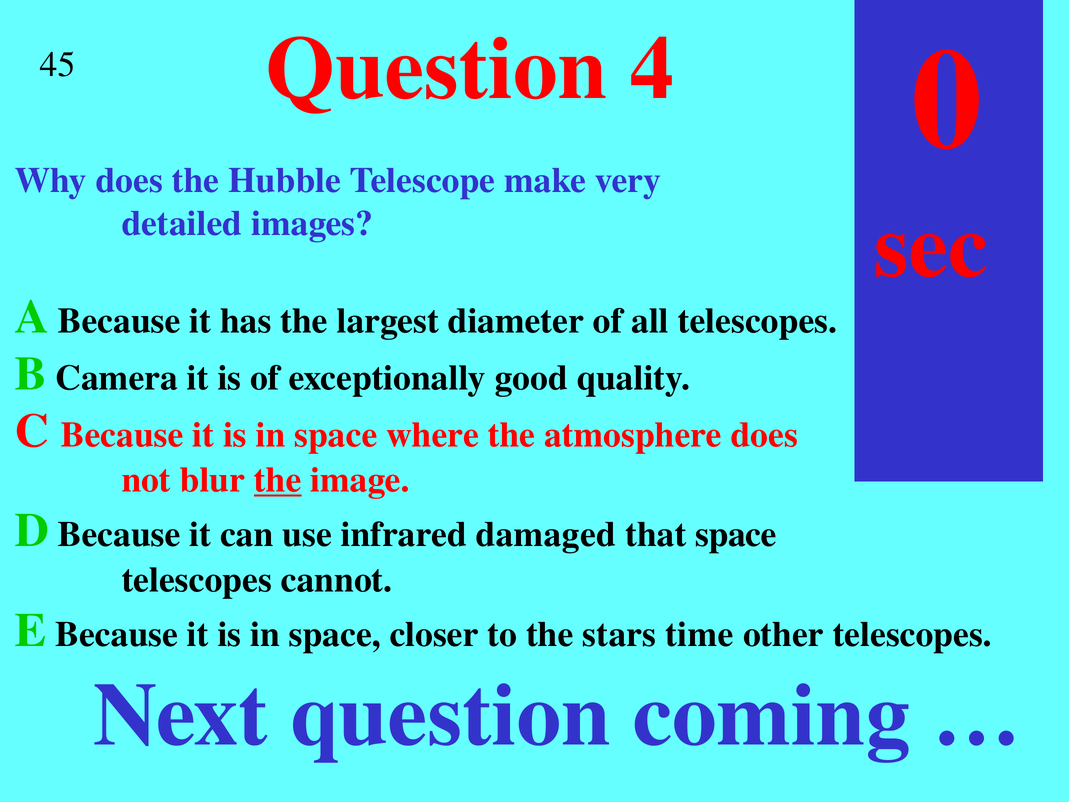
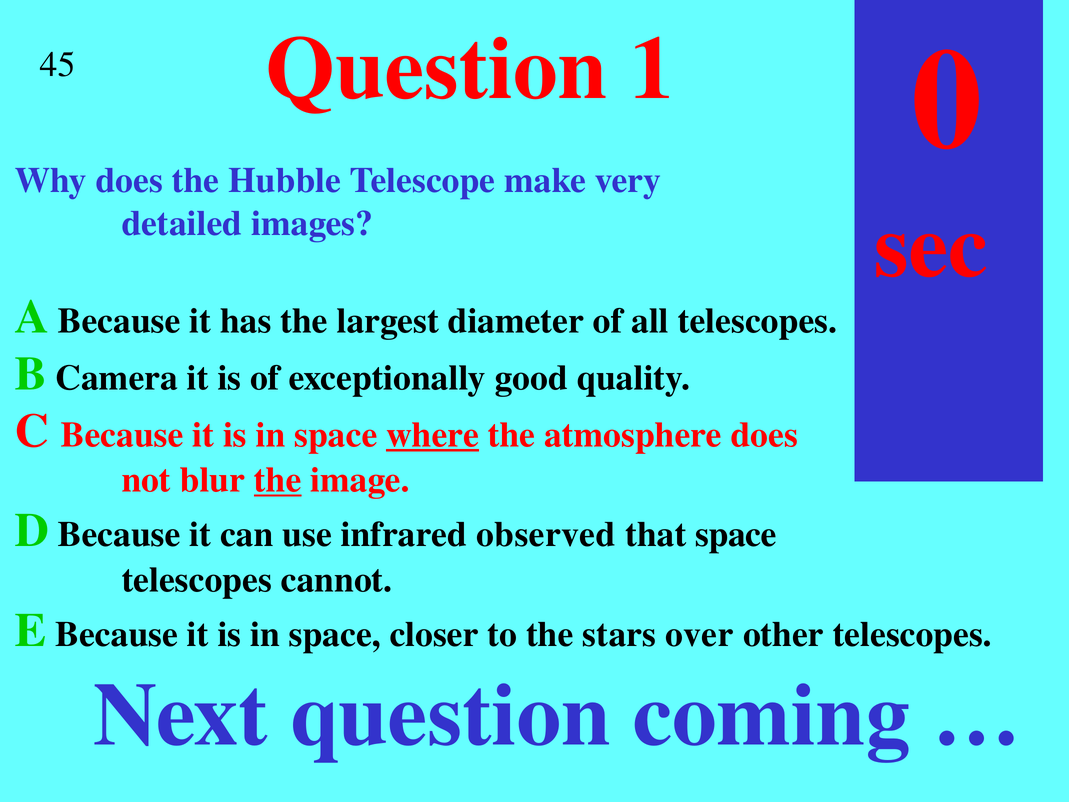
Question 4: 4 -> 1
where underline: none -> present
damaged: damaged -> observed
time: time -> over
